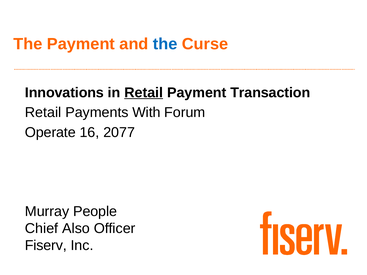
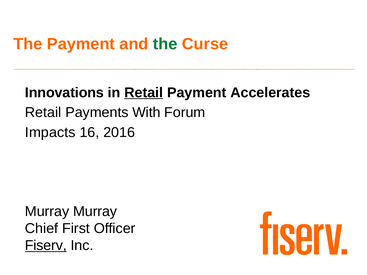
the at (165, 44) colour: blue -> green
Transaction: Transaction -> Accelerates
Operate: Operate -> Impacts
2077: 2077 -> 2016
Murray People: People -> Murray
Also: Also -> First
Fiserv underline: none -> present
